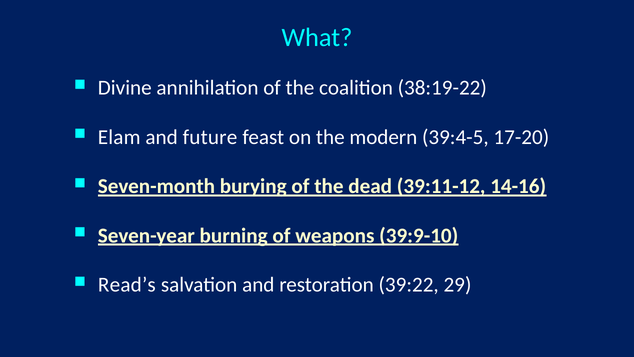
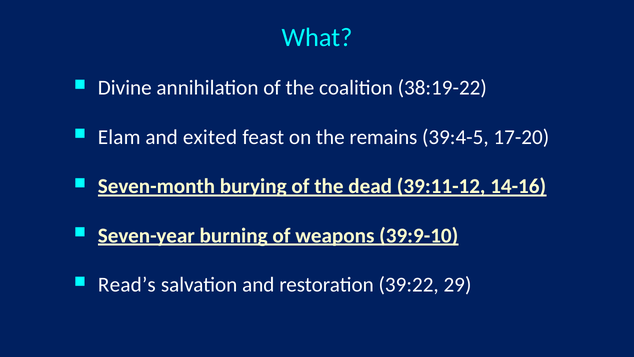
future: future -> exited
modern: modern -> remains
